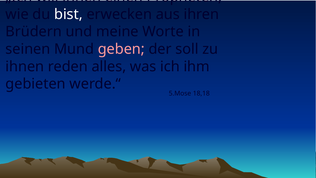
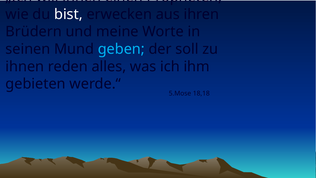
geben colour: pink -> light blue
